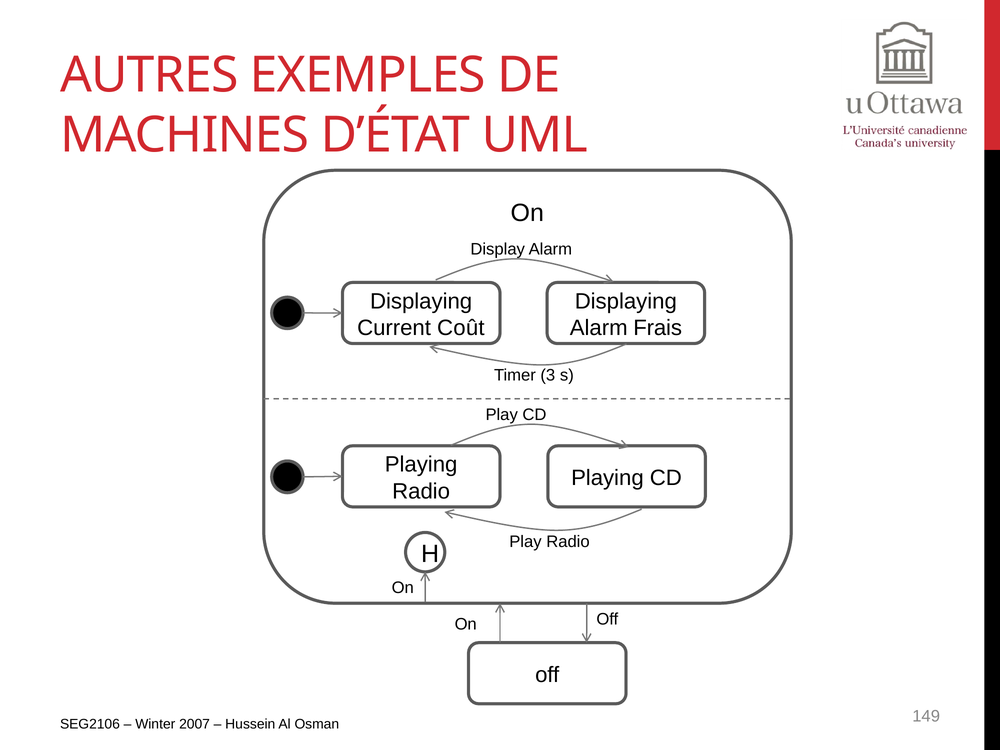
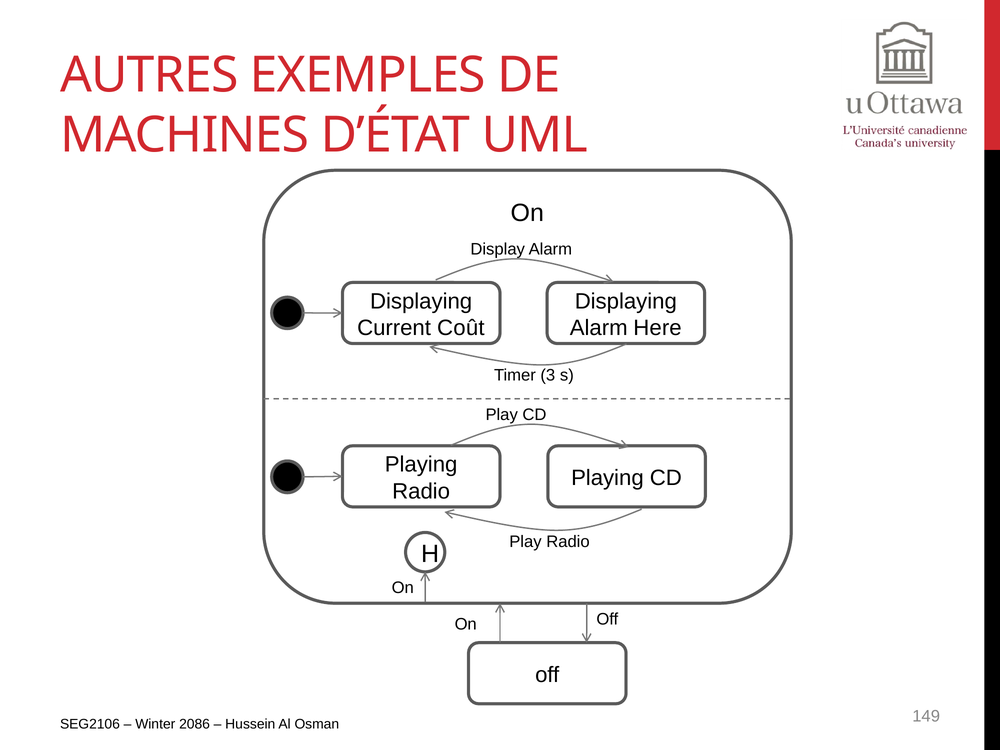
Frais: Frais -> Here
2007: 2007 -> 2086
